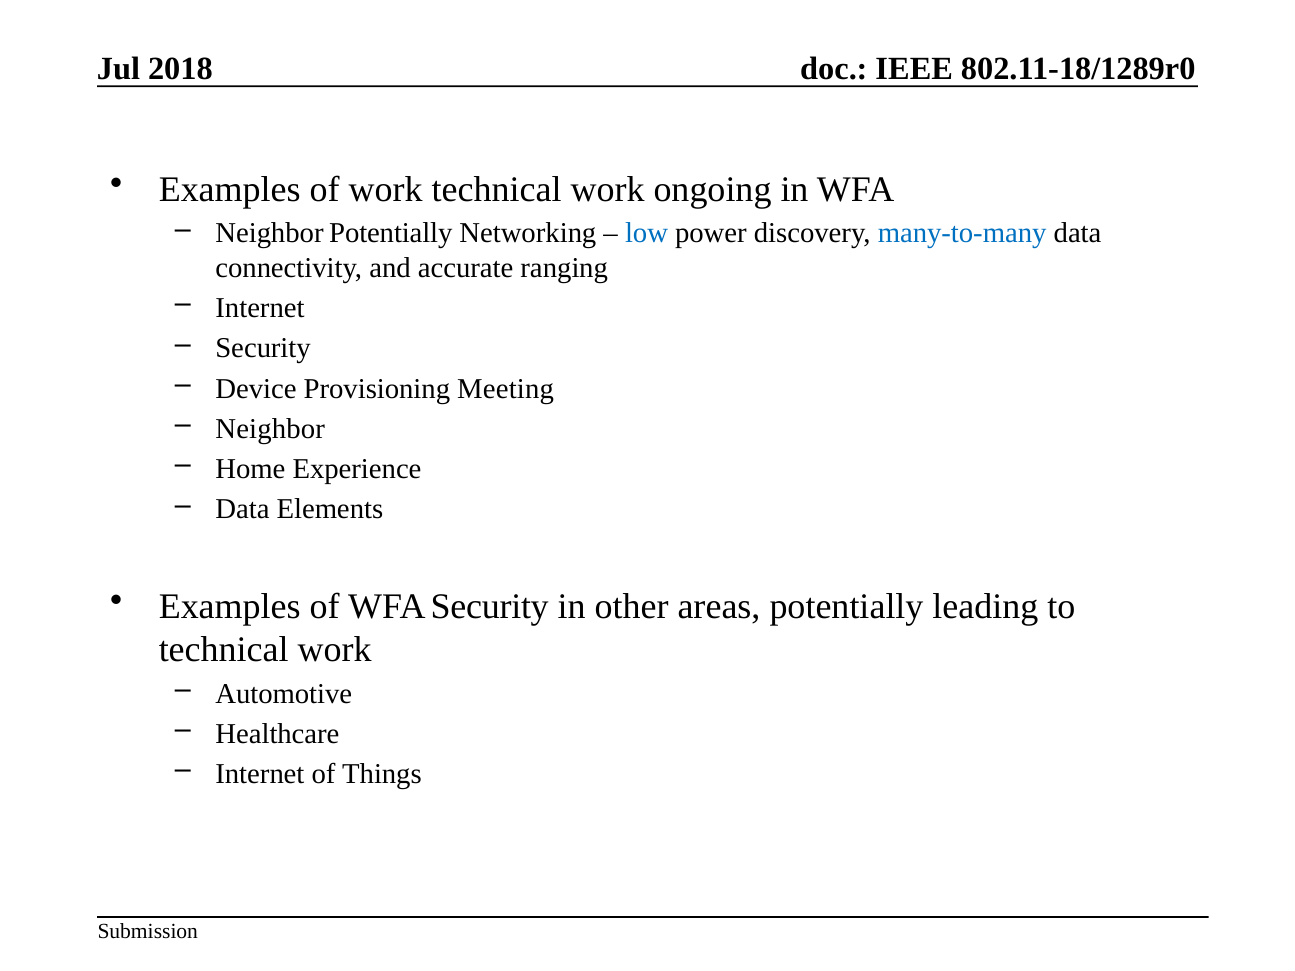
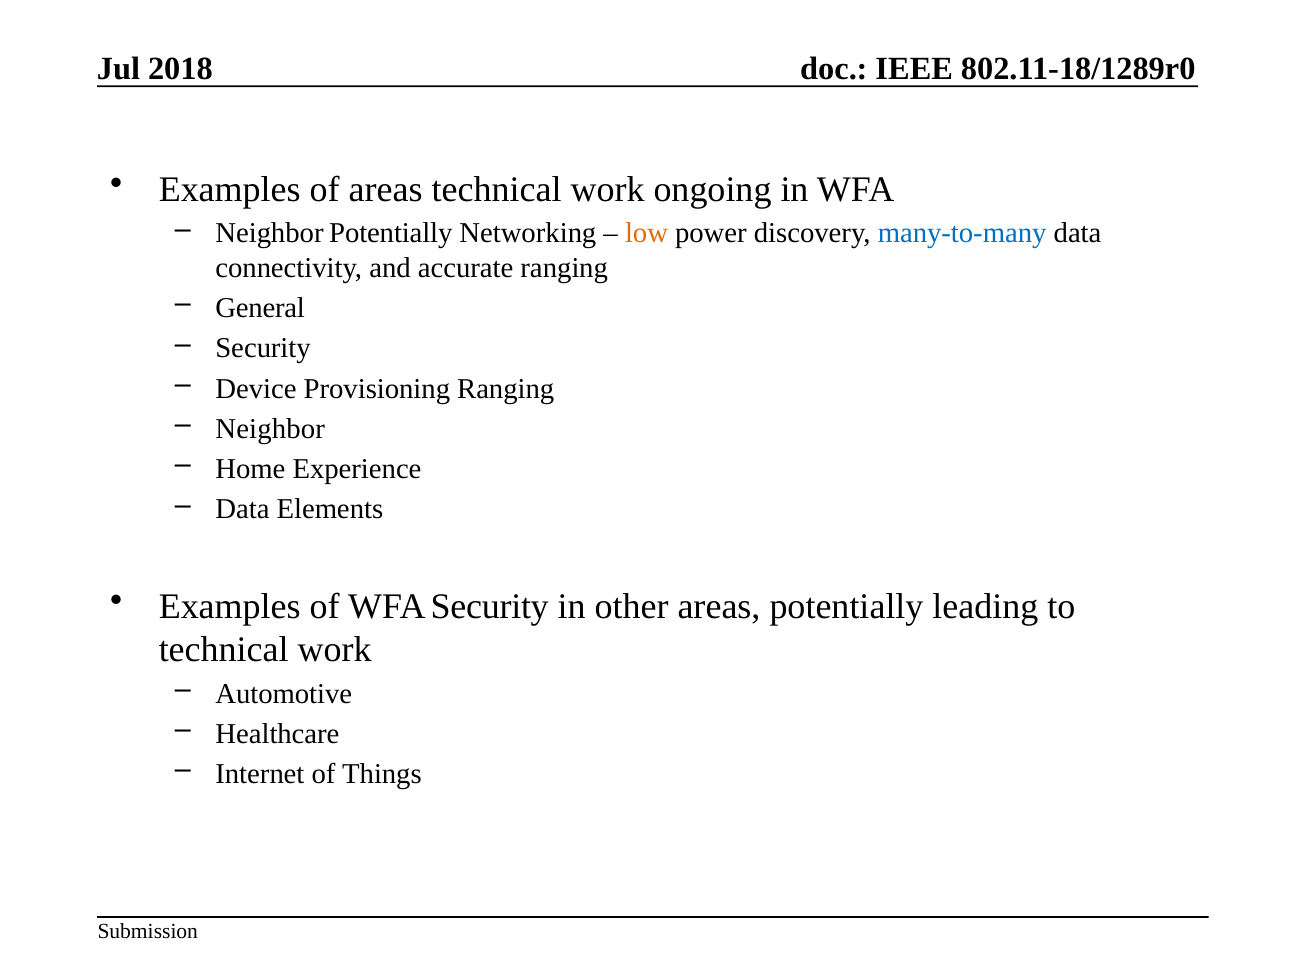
of work: work -> areas
low colour: blue -> orange
Internet at (260, 308): Internet -> General
Provisioning Meeting: Meeting -> Ranging
